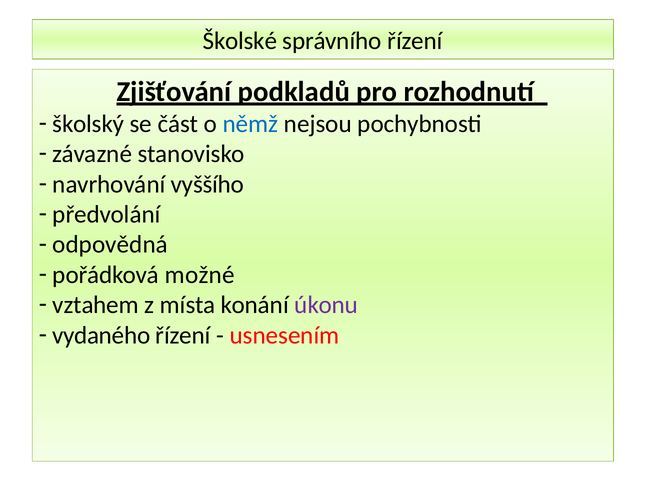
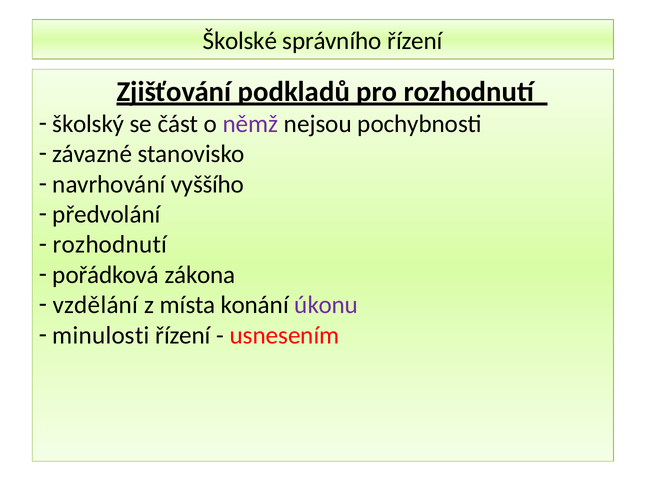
němž colour: blue -> purple
odpovědná at (110, 244): odpovědná -> rozhodnutí
možné: možné -> zákona
vztahem: vztahem -> vzdělání
vydaného: vydaného -> minulosti
